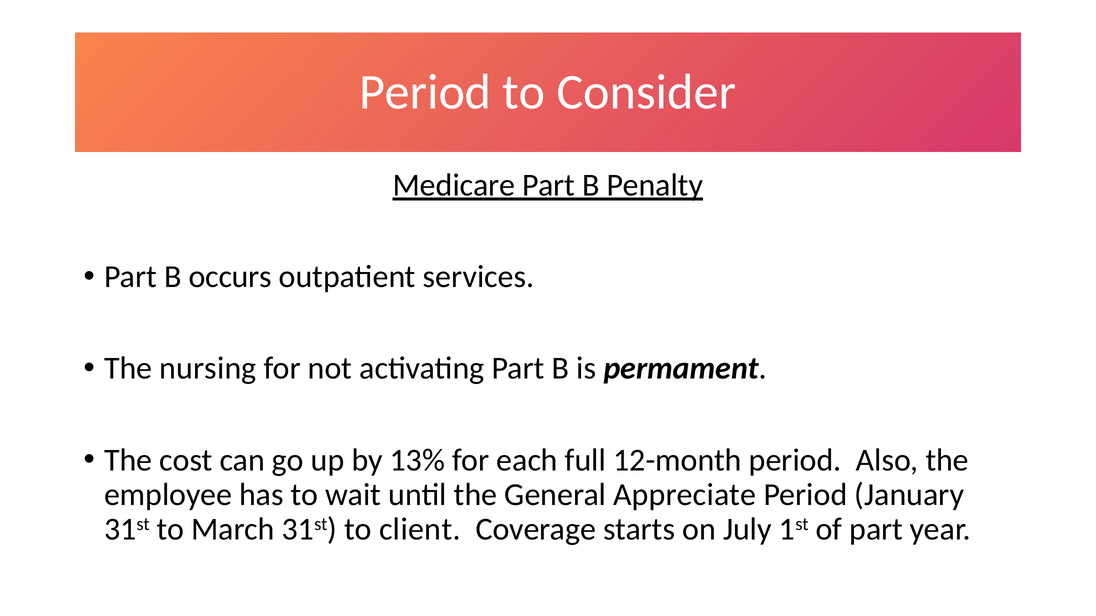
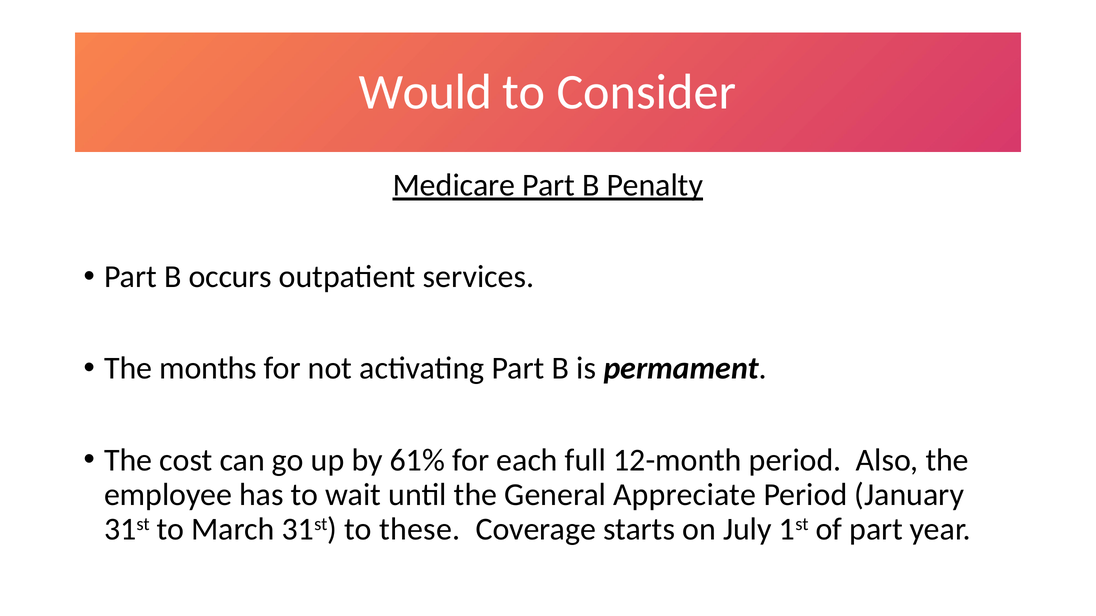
Period at (425, 92): Period -> Would
nursing: nursing -> months
13%: 13% -> 61%
client: client -> these
